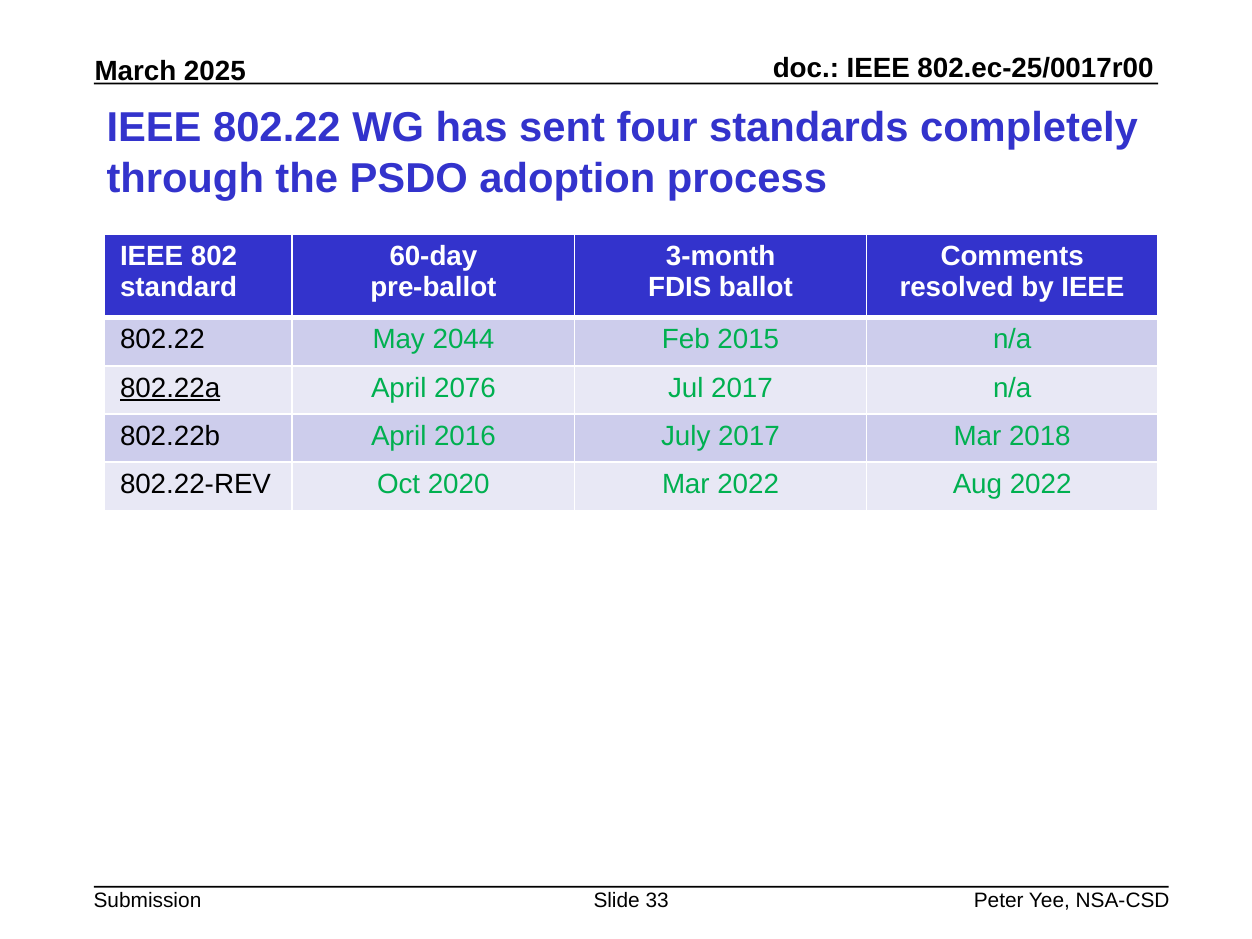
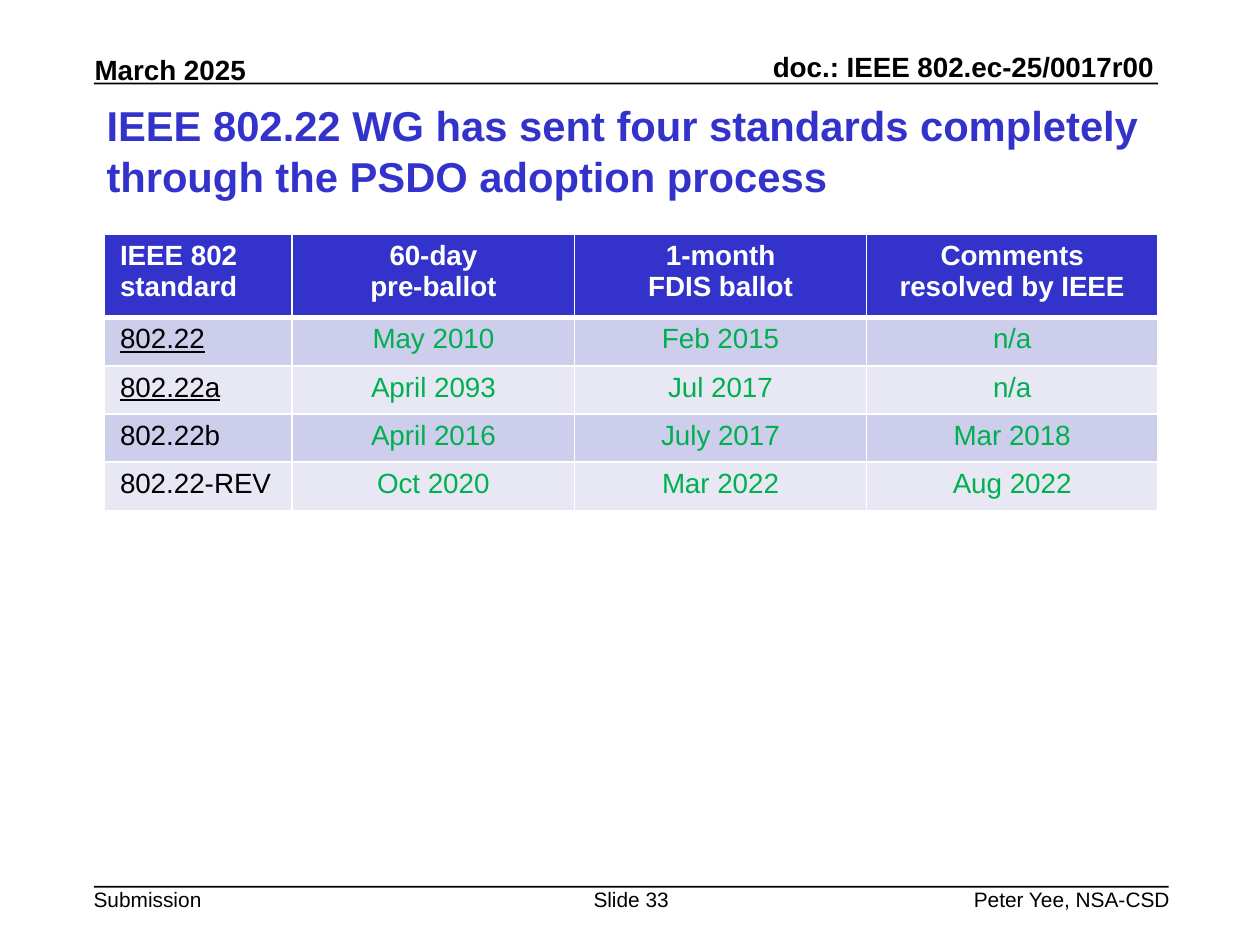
3-month: 3-month -> 1-month
802.22 at (162, 340) underline: none -> present
2044: 2044 -> 2010
2076: 2076 -> 2093
